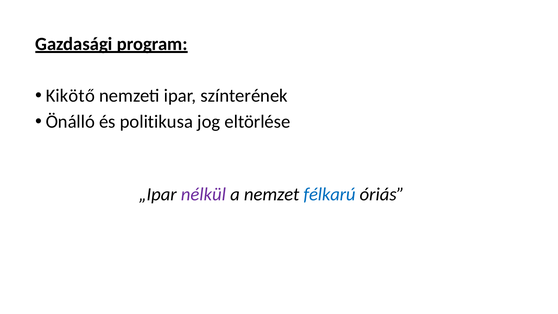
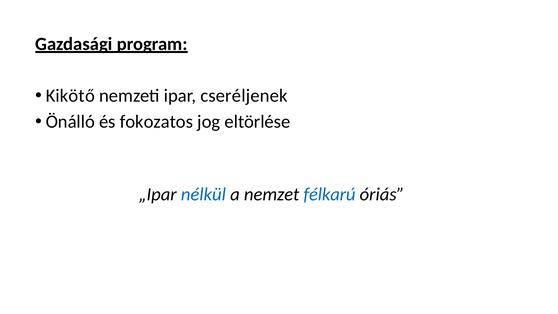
színterének: színterének -> cseréljenek
politikusa: politikusa -> fokozatos
nélkül colour: purple -> blue
